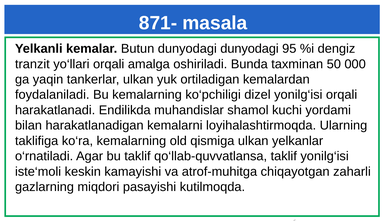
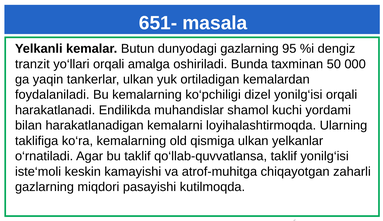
871-: 871- -> 651-
dunyodagi dunyodagi: dunyodagi -> gazlarning
